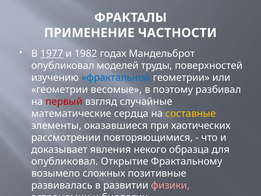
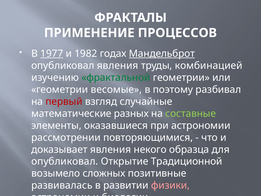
ЧАСТНОСТИ: ЧАСТНОСТИ -> ПРОЦЕССОВ
Мандельброт underline: none -> present
опубликовал моделей: моделей -> явления
поверхностей: поверхностей -> комбинацией
фрактальной colour: blue -> green
сердца: сердца -> разных
составные colour: yellow -> light green
при хаотических: хаотических -> астрономии
Фрактальному: Фрактальному -> Традиционной
